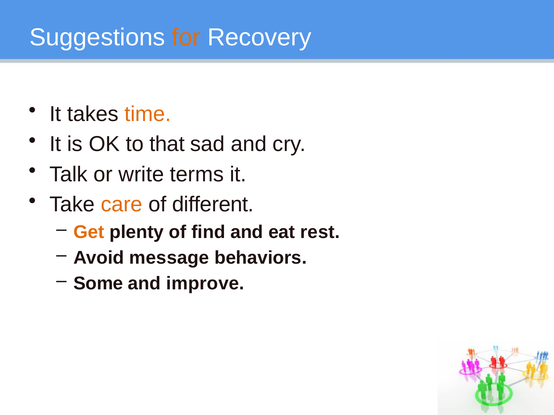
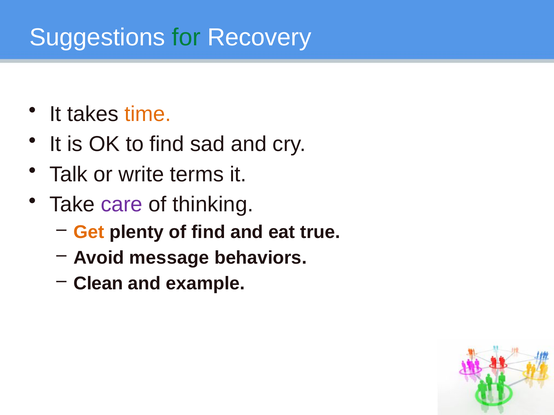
for colour: orange -> green
to that: that -> find
care colour: orange -> purple
different: different -> thinking
rest: rest -> true
Some: Some -> Clean
improve: improve -> example
